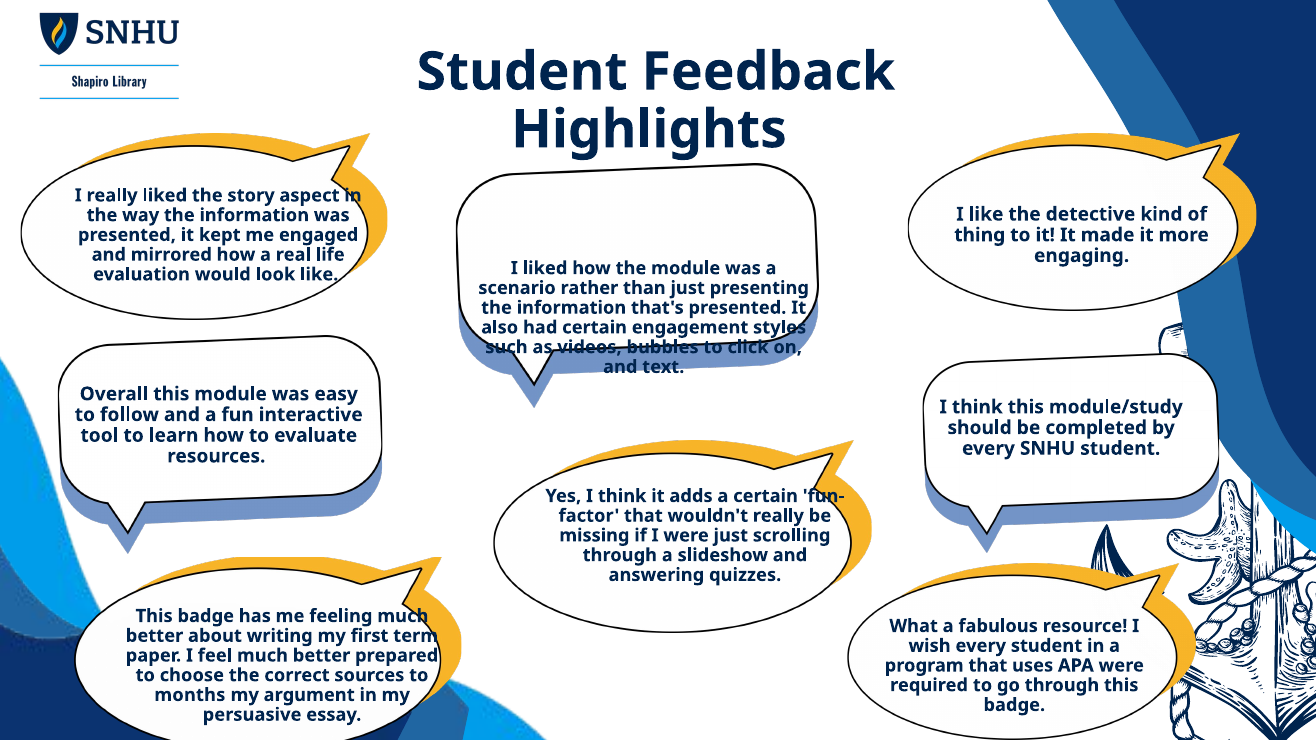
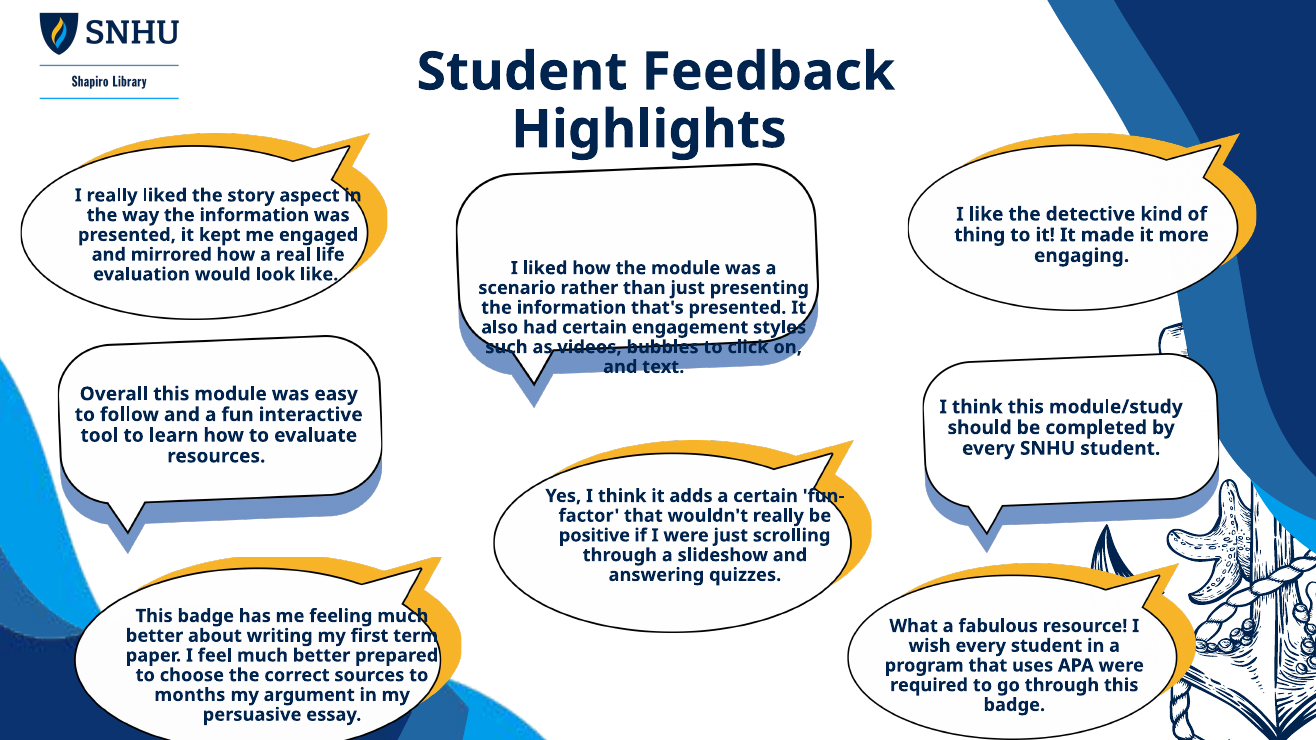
missing: missing -> positive
